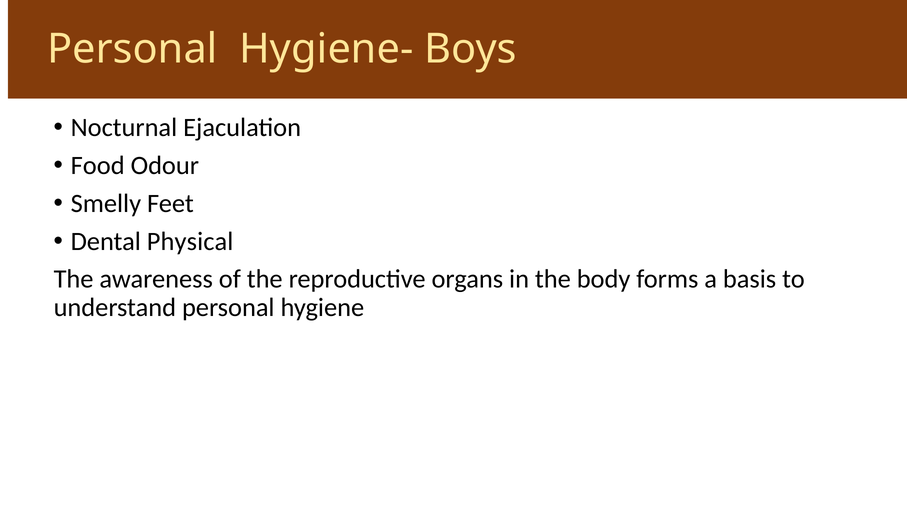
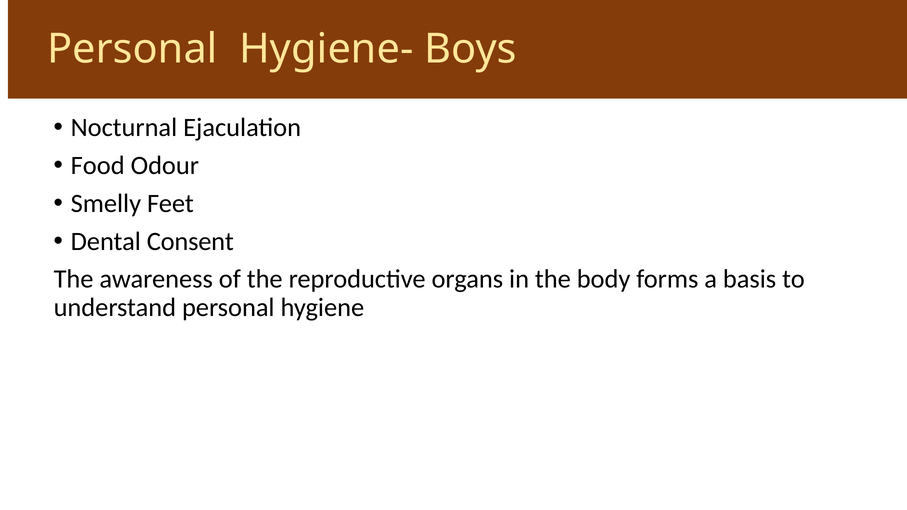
Physical: Physical -> Consent
